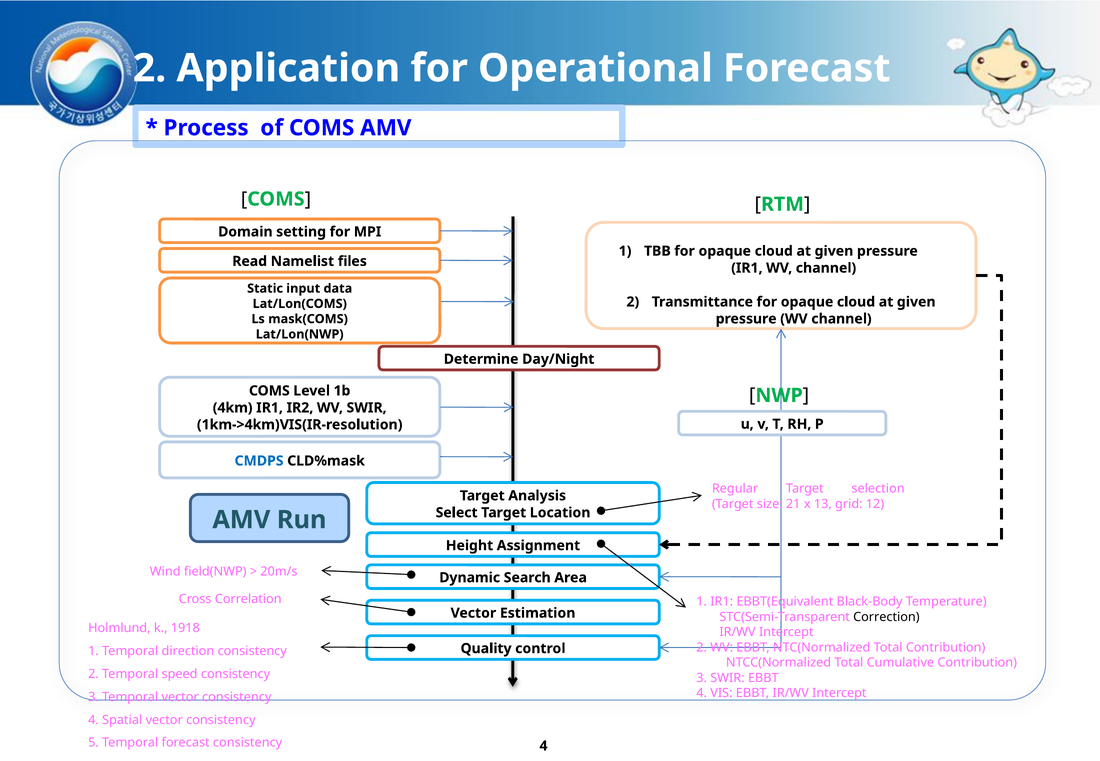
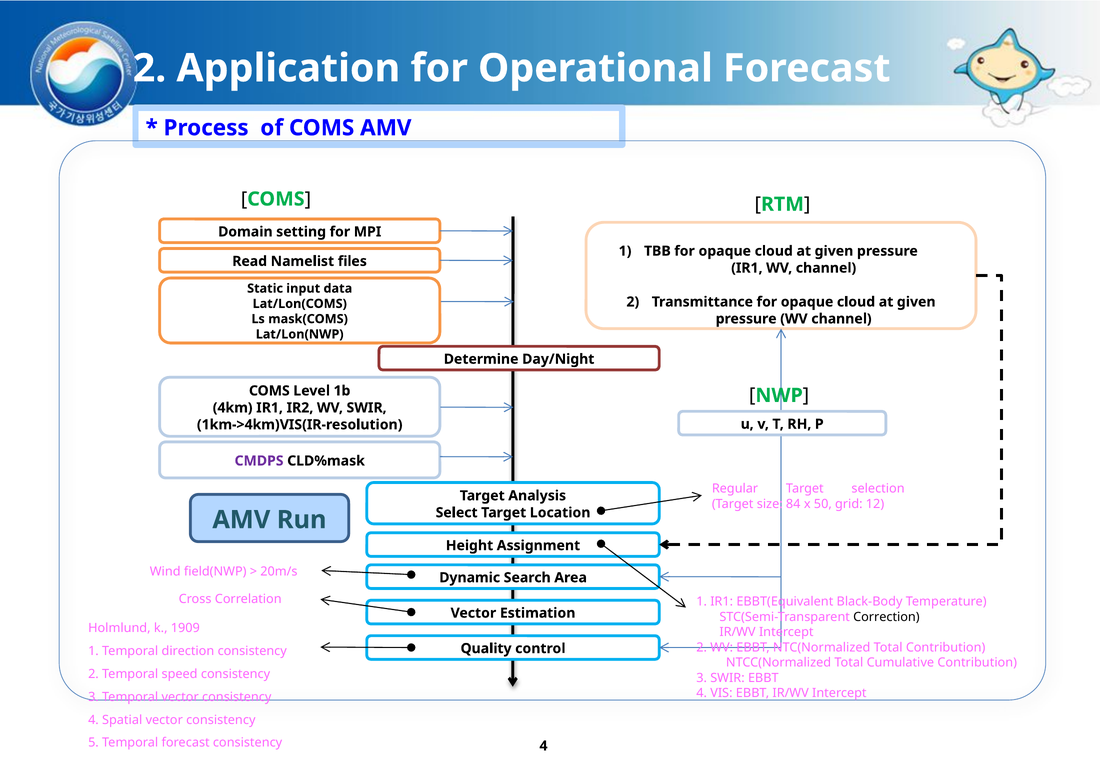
CMDPS colour: blue -> purple
21: 21 -> 84
13: 13 -> 50
1918: 1918 -> 1909
